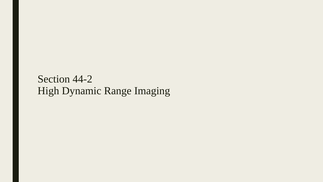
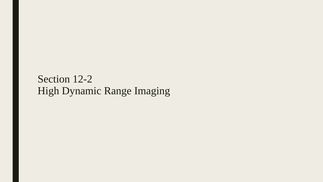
44-2: 44-2 -> 12-2
